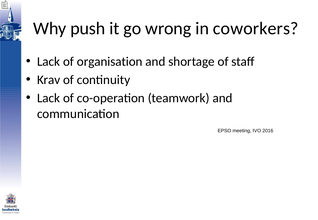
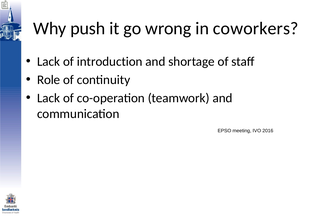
organisation: organisation -> introduction
Krav: Krav -> Role
